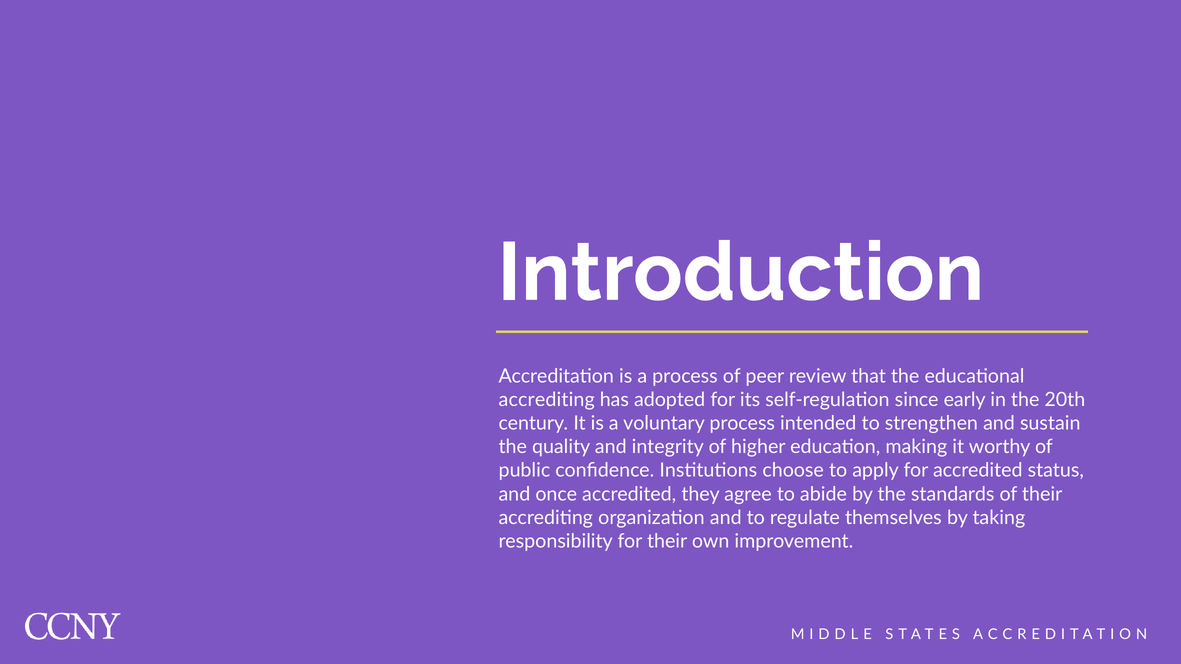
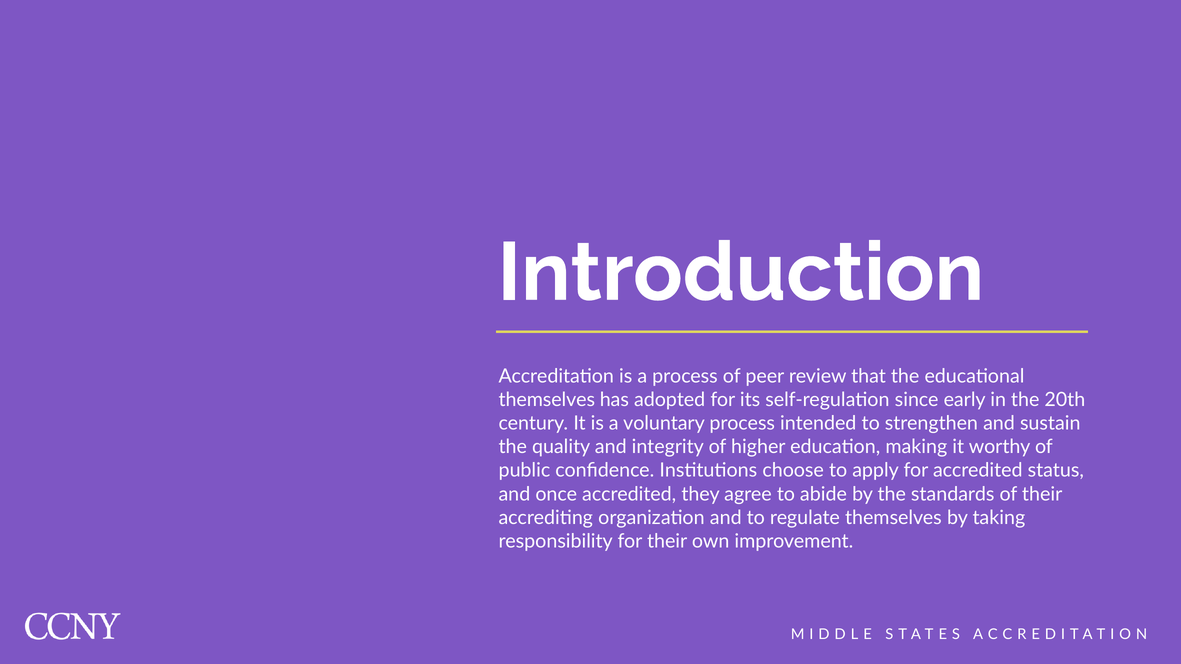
accrediting at (547, 400): accrediting -> themselves
